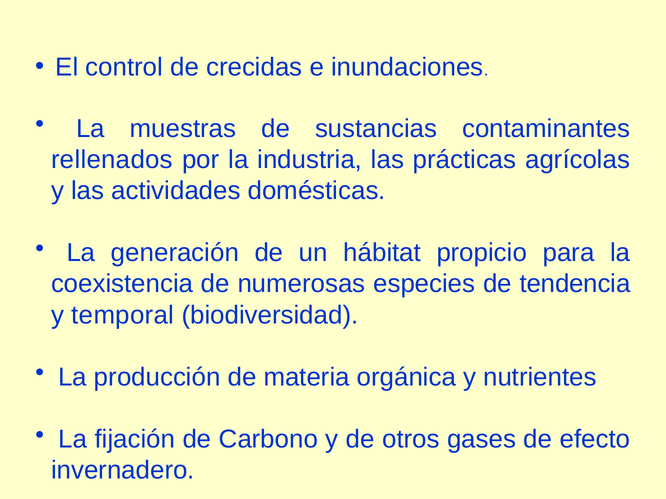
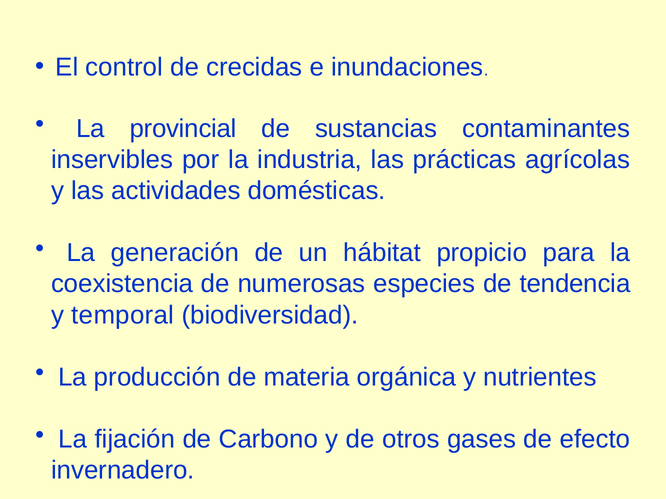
muestras: muestras -> provincial
rellenados: rellenados -> inservibles
